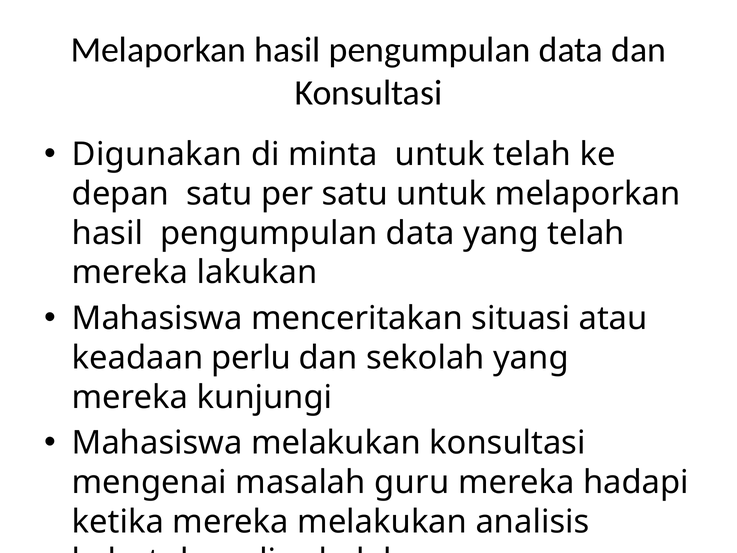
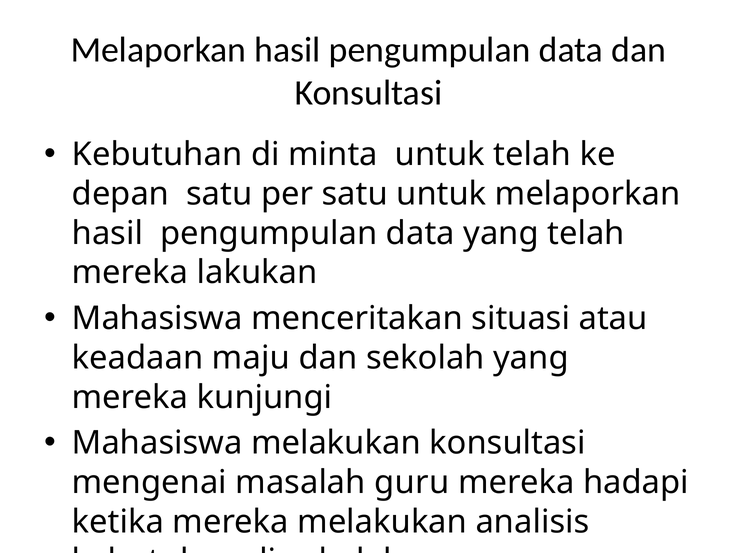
Digunakan at (157, 155): Digunakan -> Kebutuhan
perlu: perlu -> maju
